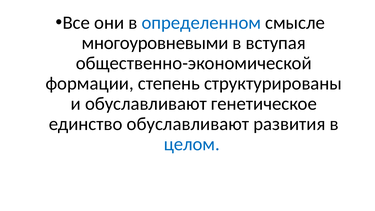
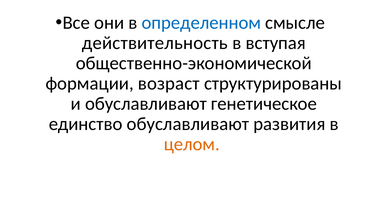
многоуровневыми: многоуровневыми -> действительность
степень: степень -> возраст
целом colour: blue -> orange
